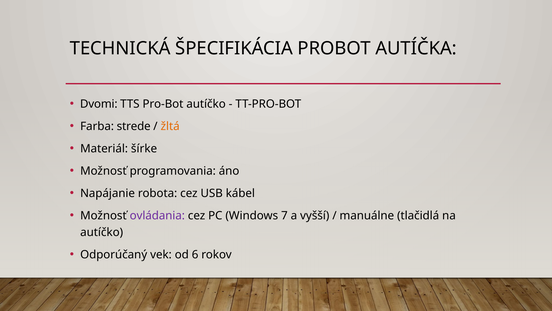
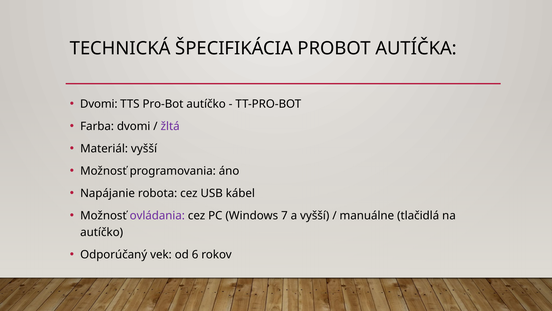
Farba strede: strede -> dvomi
žltá colour: orange -> purple
Materiál šírke: šírke -> vyšší
